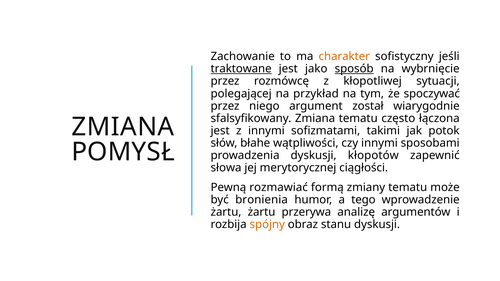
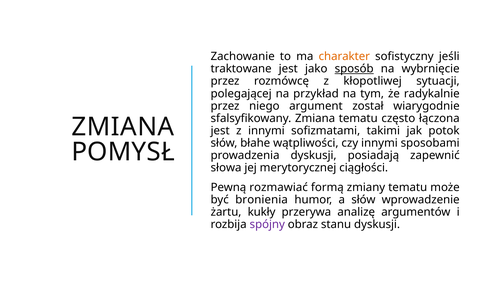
traktowane underline: present -> none
spoczywać: spoczywać -> radykalnie
kłopotów: kłopotów -> posiadają
a tego: tego -> słów
żartu żartu: żartu -> kukły
spójny colour: orange -> purple
